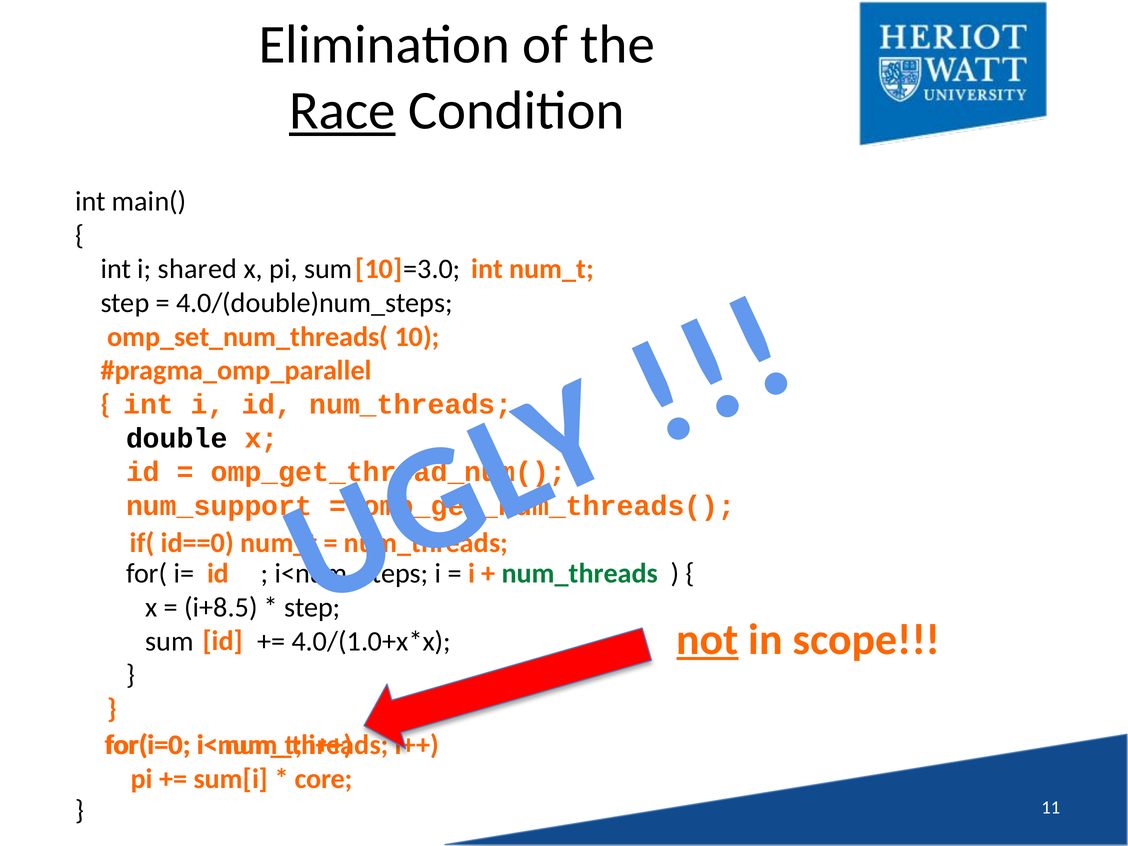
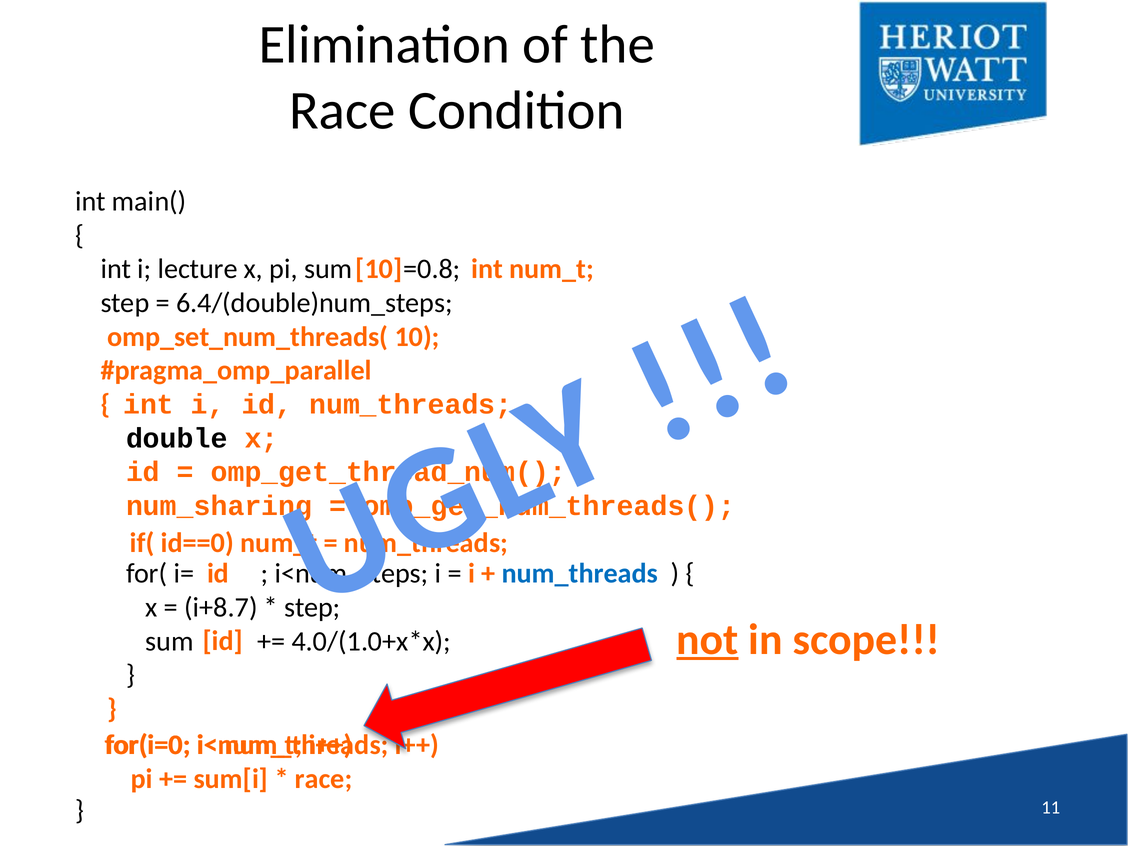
Race at (342, 111) underline: present -> none
shared: shared -> lecture
=3.0: =3.0 -> =0.8
4.0/(double)num_steps: 4.0/(double)num_steps -> 6.4/(double)num_steps
num_support: num_support -> num_sharing
num_threads at (580, 574) colour: green -> blue
i+8.5: i+8.5 -> i+8.7
core at (324, 779): core -> race
